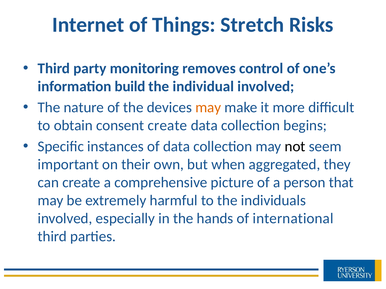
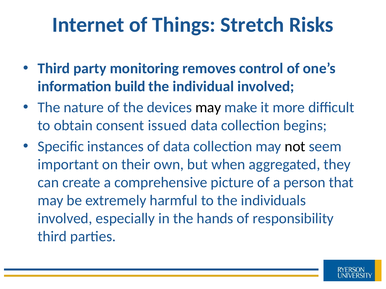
may at (208, 108) colour: orange -> black
consent create: create -> issued
international: international -> responsibility
